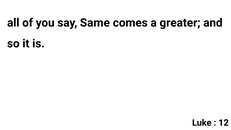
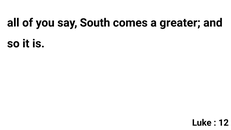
Same: Same -> South
